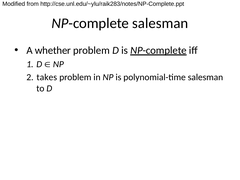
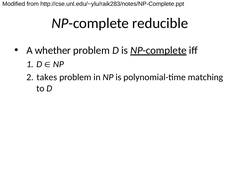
NP-complete salesman: salesman -> reducible
polynomial-time salesman: salesman -> matching
